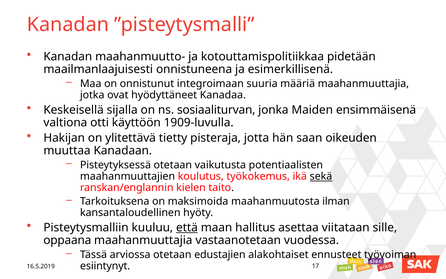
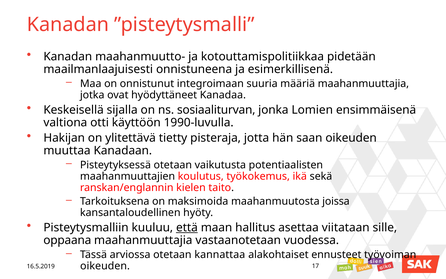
Maiden: Maiden -> Lomien
1909-luvulla: 1909-luvulla -> 1990-luvulla
sekä underline: present -> none
ilman: ilman -> joissa
edustajien: edustajien -> kannattaa
esiintynyt at (105, 266): esiintynyt -> oikeuden
